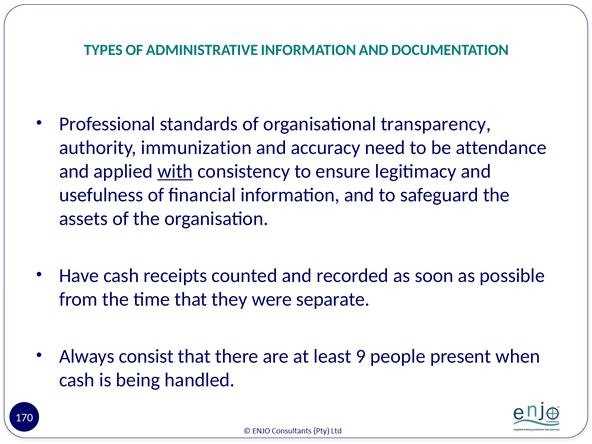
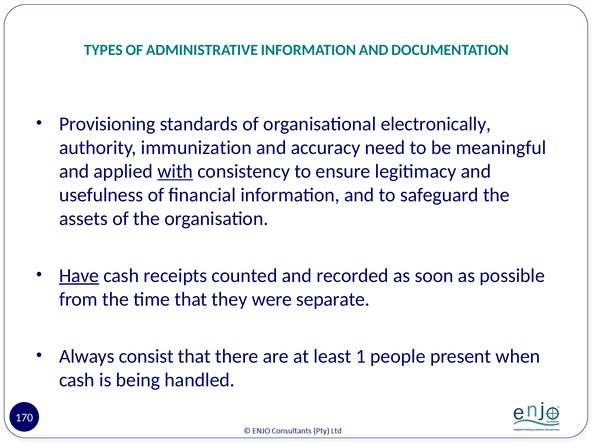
Professional: Professional -> Provisioning
transparency: transparency -> electronically
attendance: attendance -> meaningful
Have underline: none -> present
9: 9 -> 1
